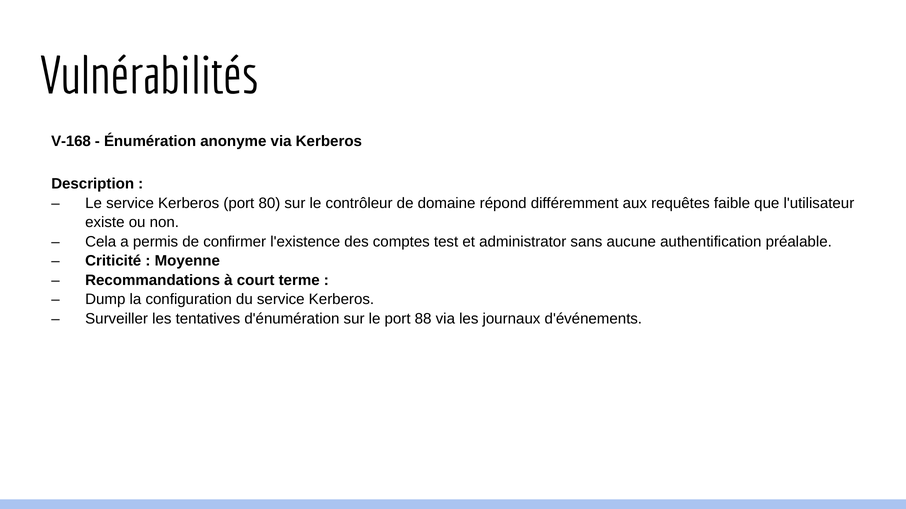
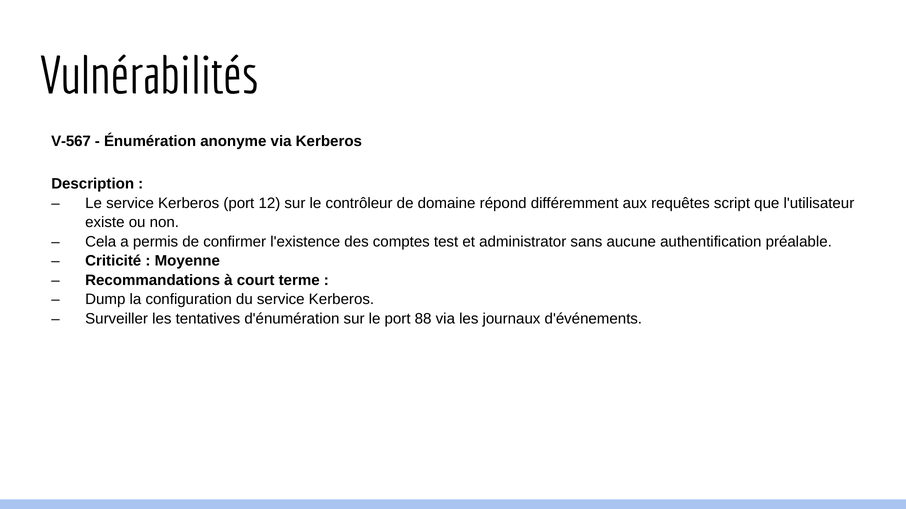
V-168: V-168 -> V-567
80: 80 -> 12
faible: faible -> script
